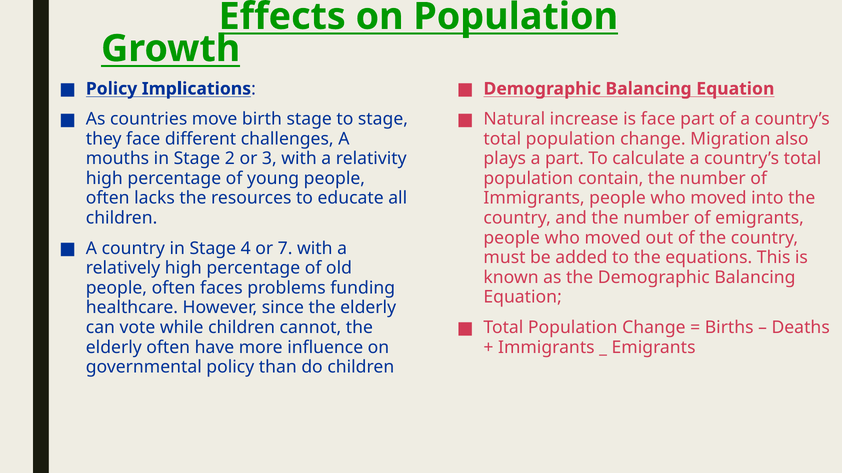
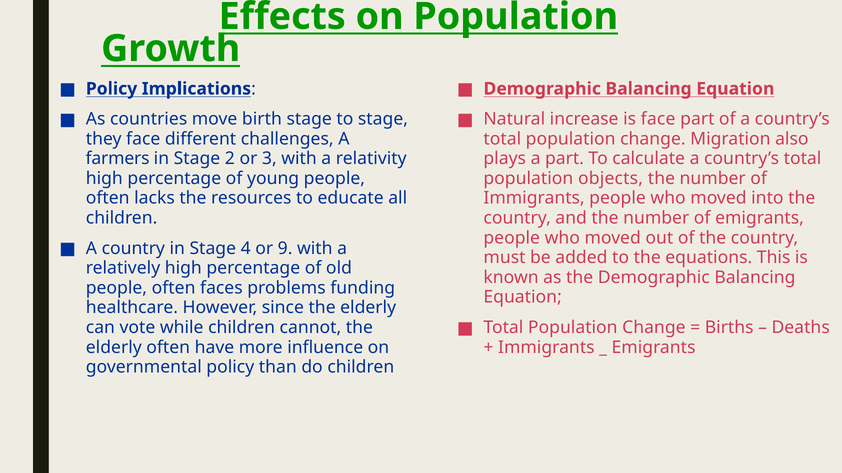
mouths: mouths -> farmers
contain: contain -> objects
7: 7 -> 9
